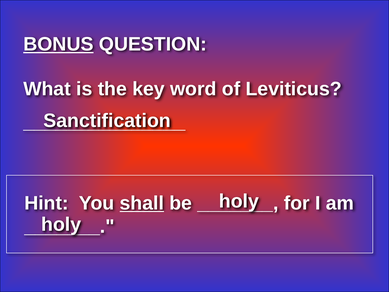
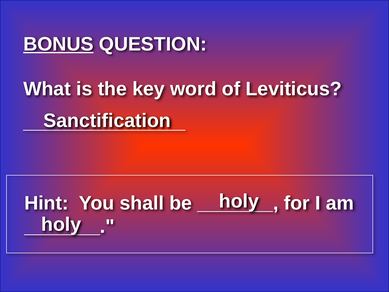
shall underline: present -> none
